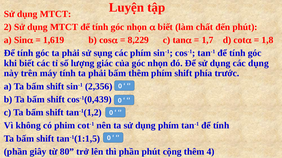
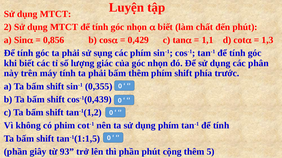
1,619: 1,619 -> 0,856
8,229: 8,229 -> 0,429
1,7: 1,7 -> 1,1
1,8: 1,8 -> 1,3
các dụng: dụng -> phân
2,356: 2,356 -> 0,355
80: 80 -> 93
4: 4 -> 5
